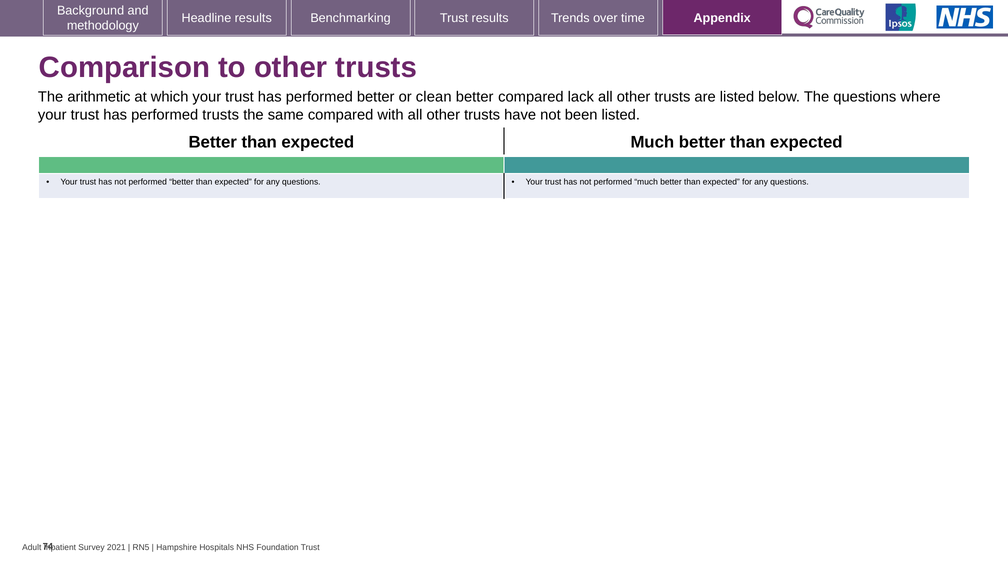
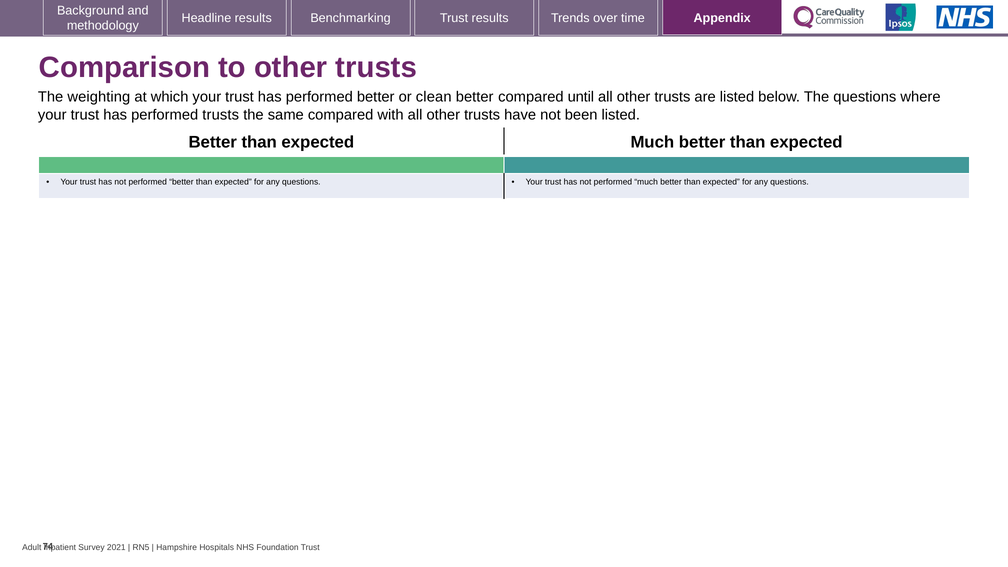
arithmetic: arithmetic -> weighting
lack: lack -> until
